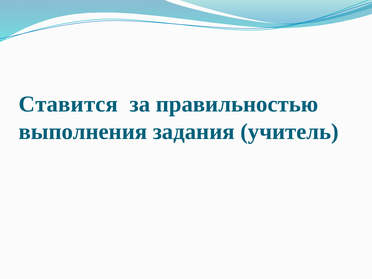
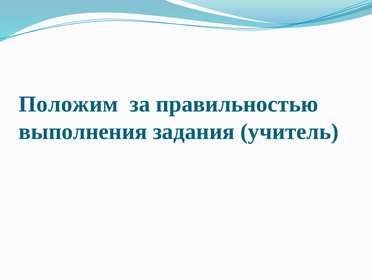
Ставится: Ставится -> Положим
